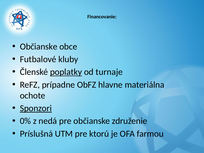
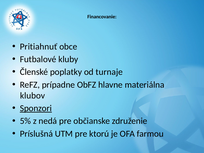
Občianske at (39, 47): Občianske -> Pritiahnuť
poplatky underline: present -> none
ochote: ochote -> klubov
0%: 0% -> 5%
